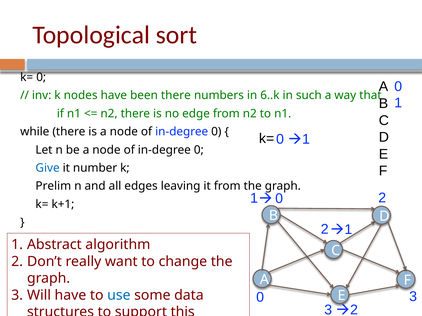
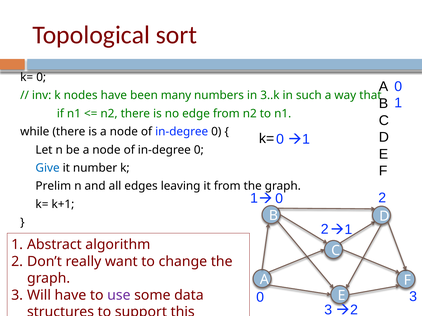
been there: there -> many
6..k: 6..k -> 3..k
use colour: blue -> purple
